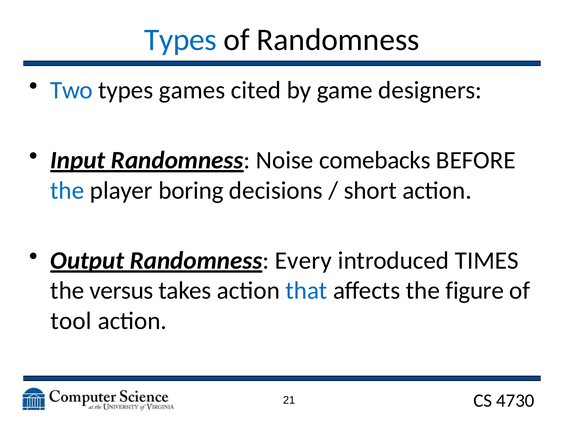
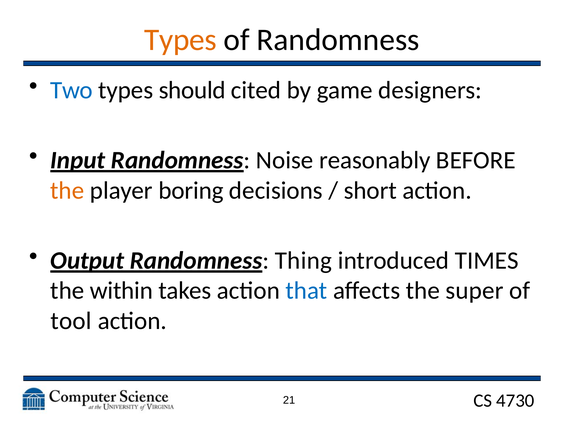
Types at (181, 40) colour: blue -> orange
games: games -> should
comebacks: comebacks -> reasonably
the at (67, 190) colour: blue -> orange
Every: Every -> Thing
versus: versus -> within
figure: figure -> super
